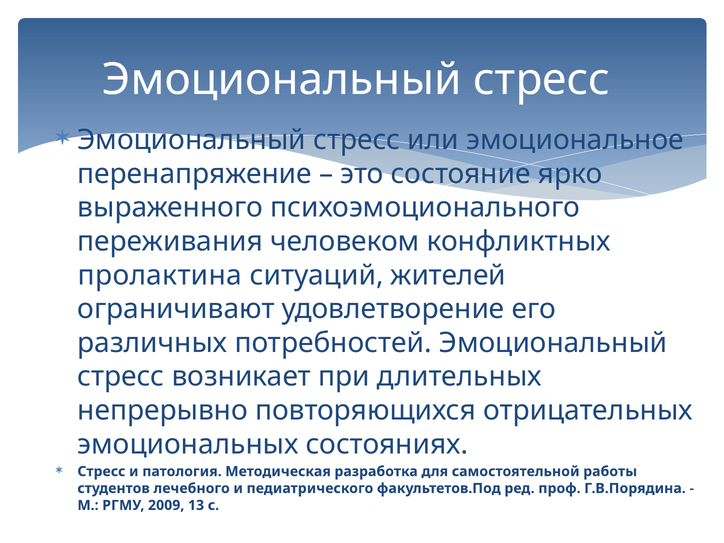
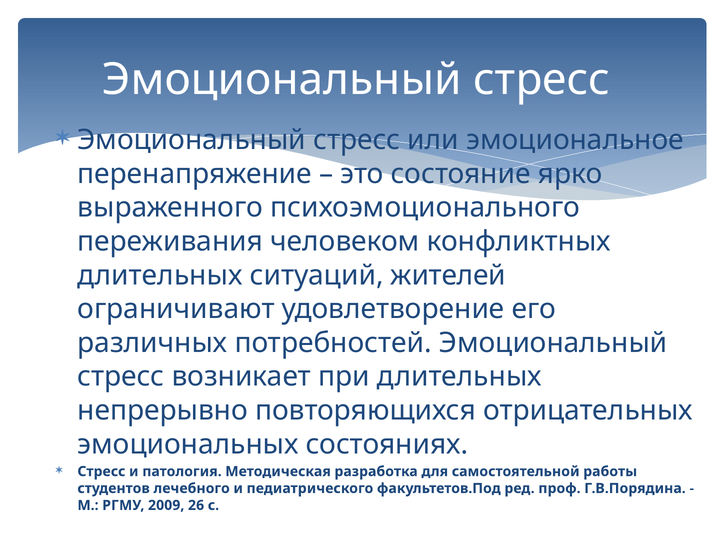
пролактина at (160, 275): пролактина -> длительных
13: 13 -> 26
